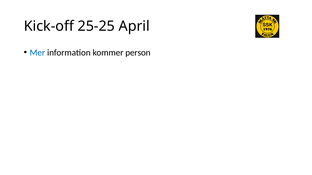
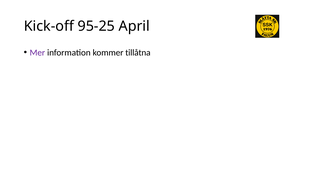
25-25: 25-25 -> 95-25
Mer colour: blue -> purple
person: person -> tillåtna
